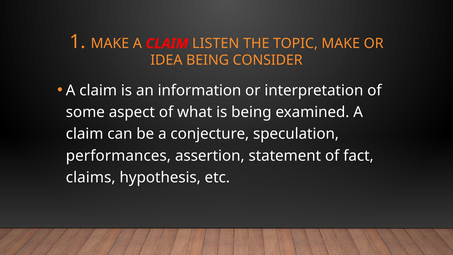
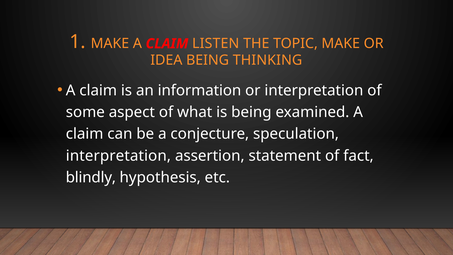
CONSIDER: CONSIDER -> THINKING
performances at (118, 156): performances -> interpretation
claims: claims -> blindly
